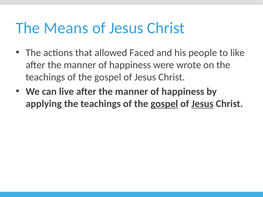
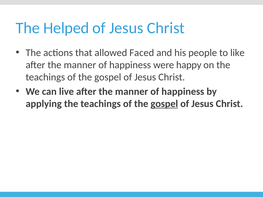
Means: Means -> Helped
wrote: wrote -> happy
Jesus at (202, 104) underline: present -> none
